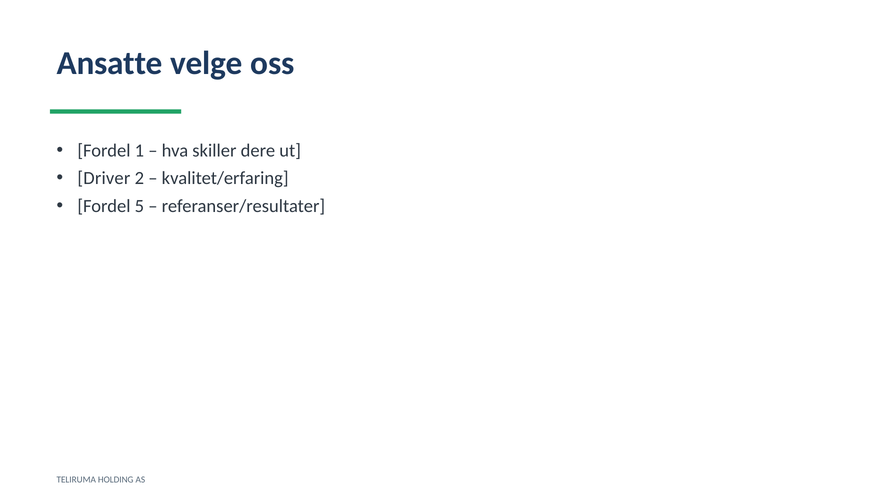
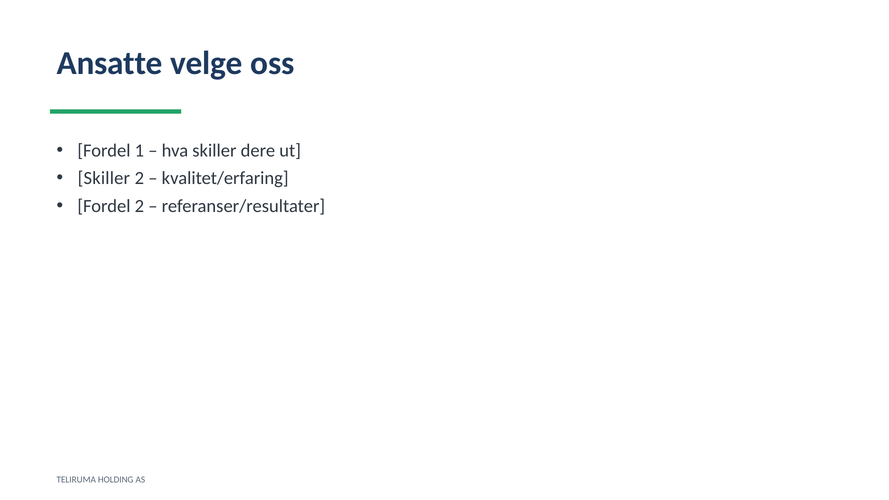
Driver at (104, 178): Driver -> Skiller
Fordel 5: 5 -> 2
